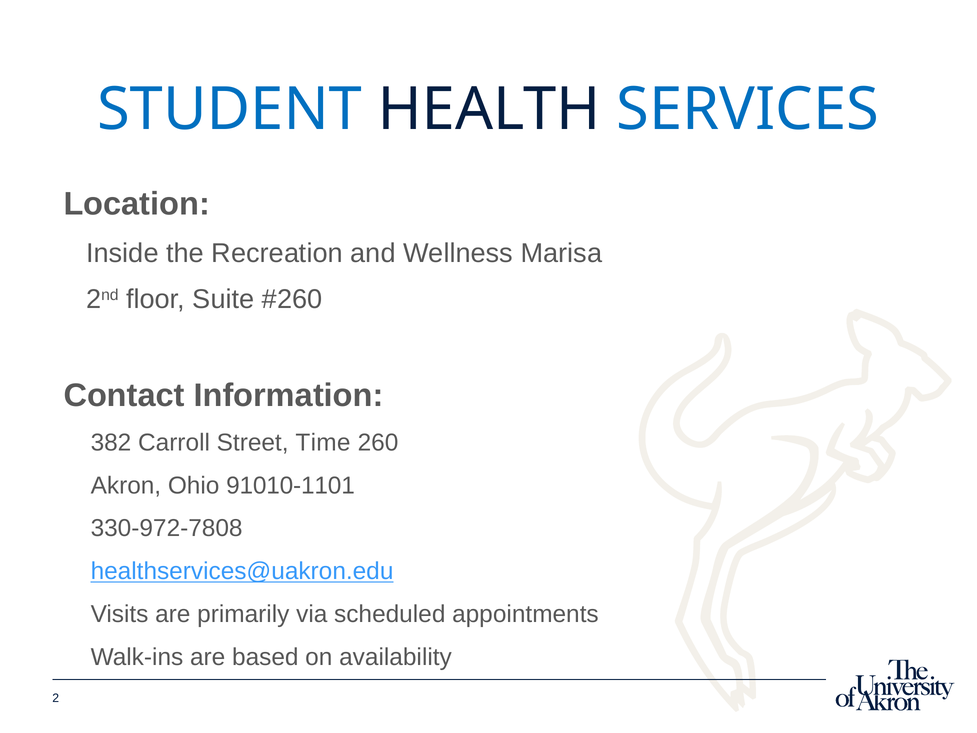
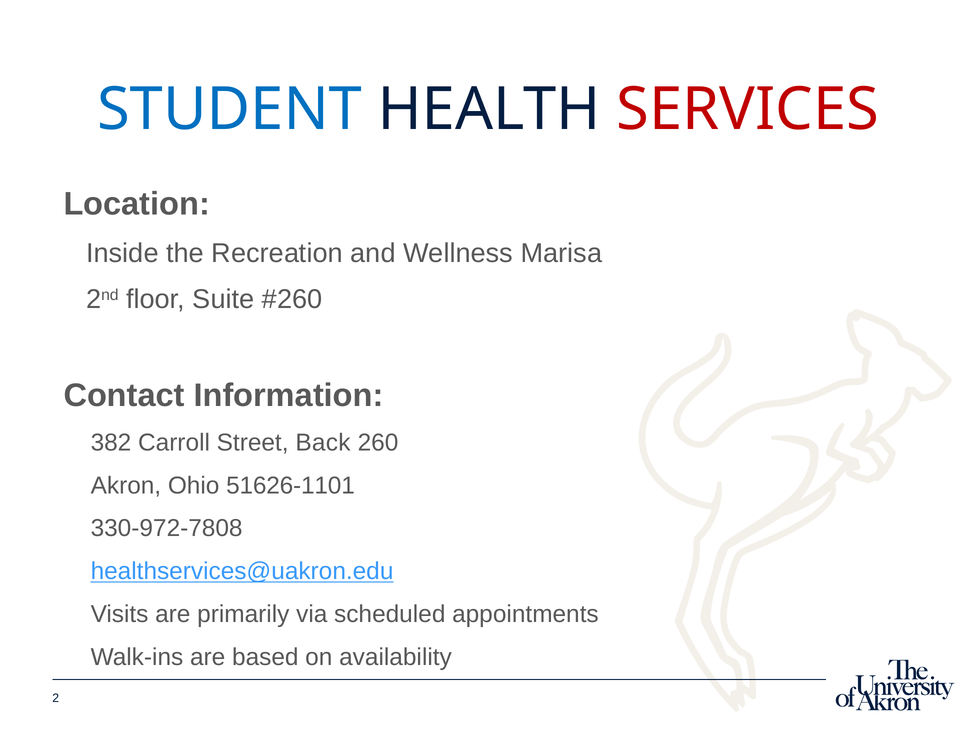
SERVICES colour: blue -> red
Time: Time -> Back
91010-1101: 91010-1101 -> 51626-1101
